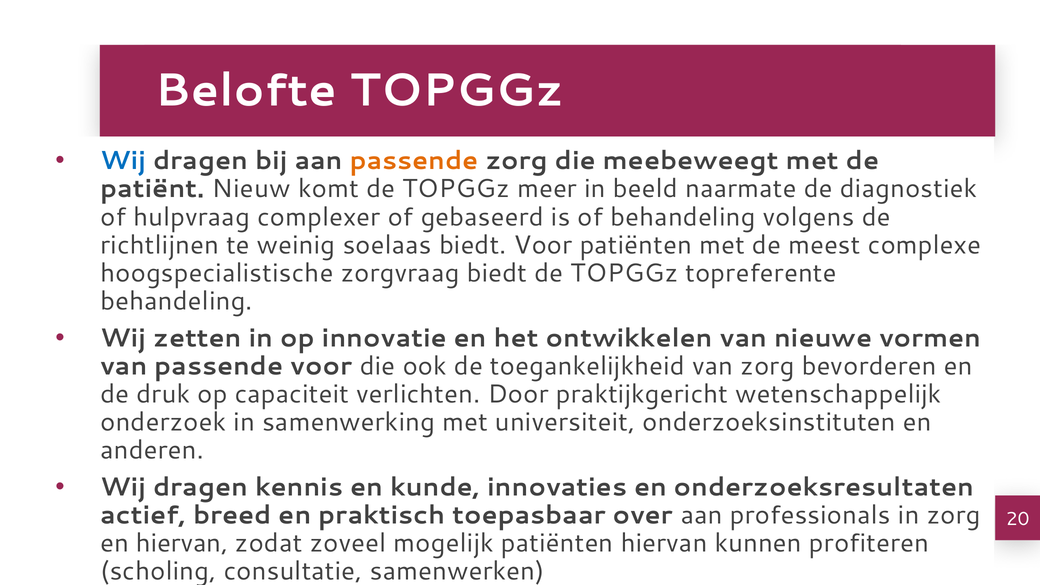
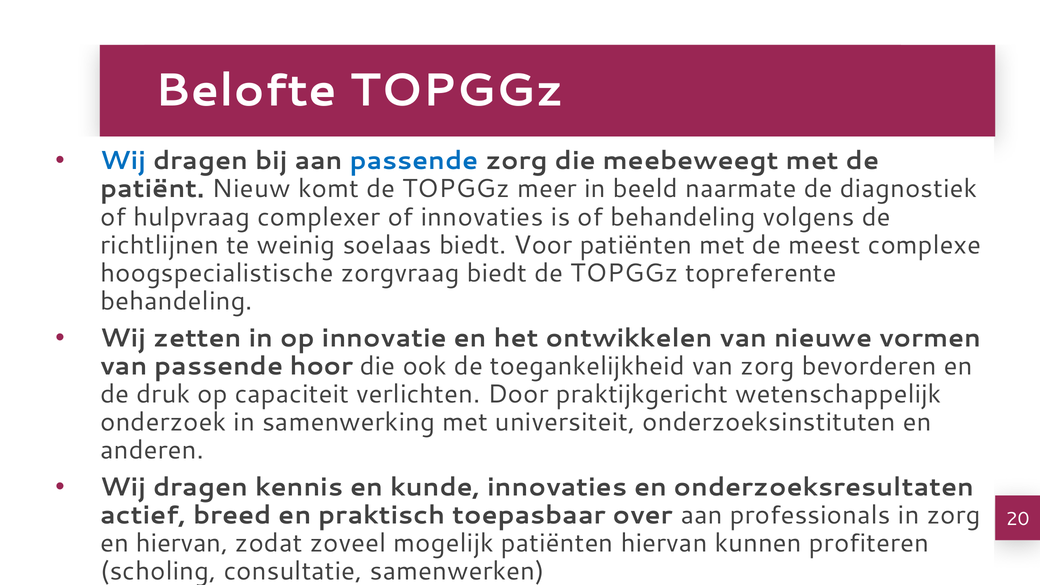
passende at (414, 161) colour: orange -> blue
of gebaseerd: gebaseerd -> innovaties
passende voor: voor -> hoor
